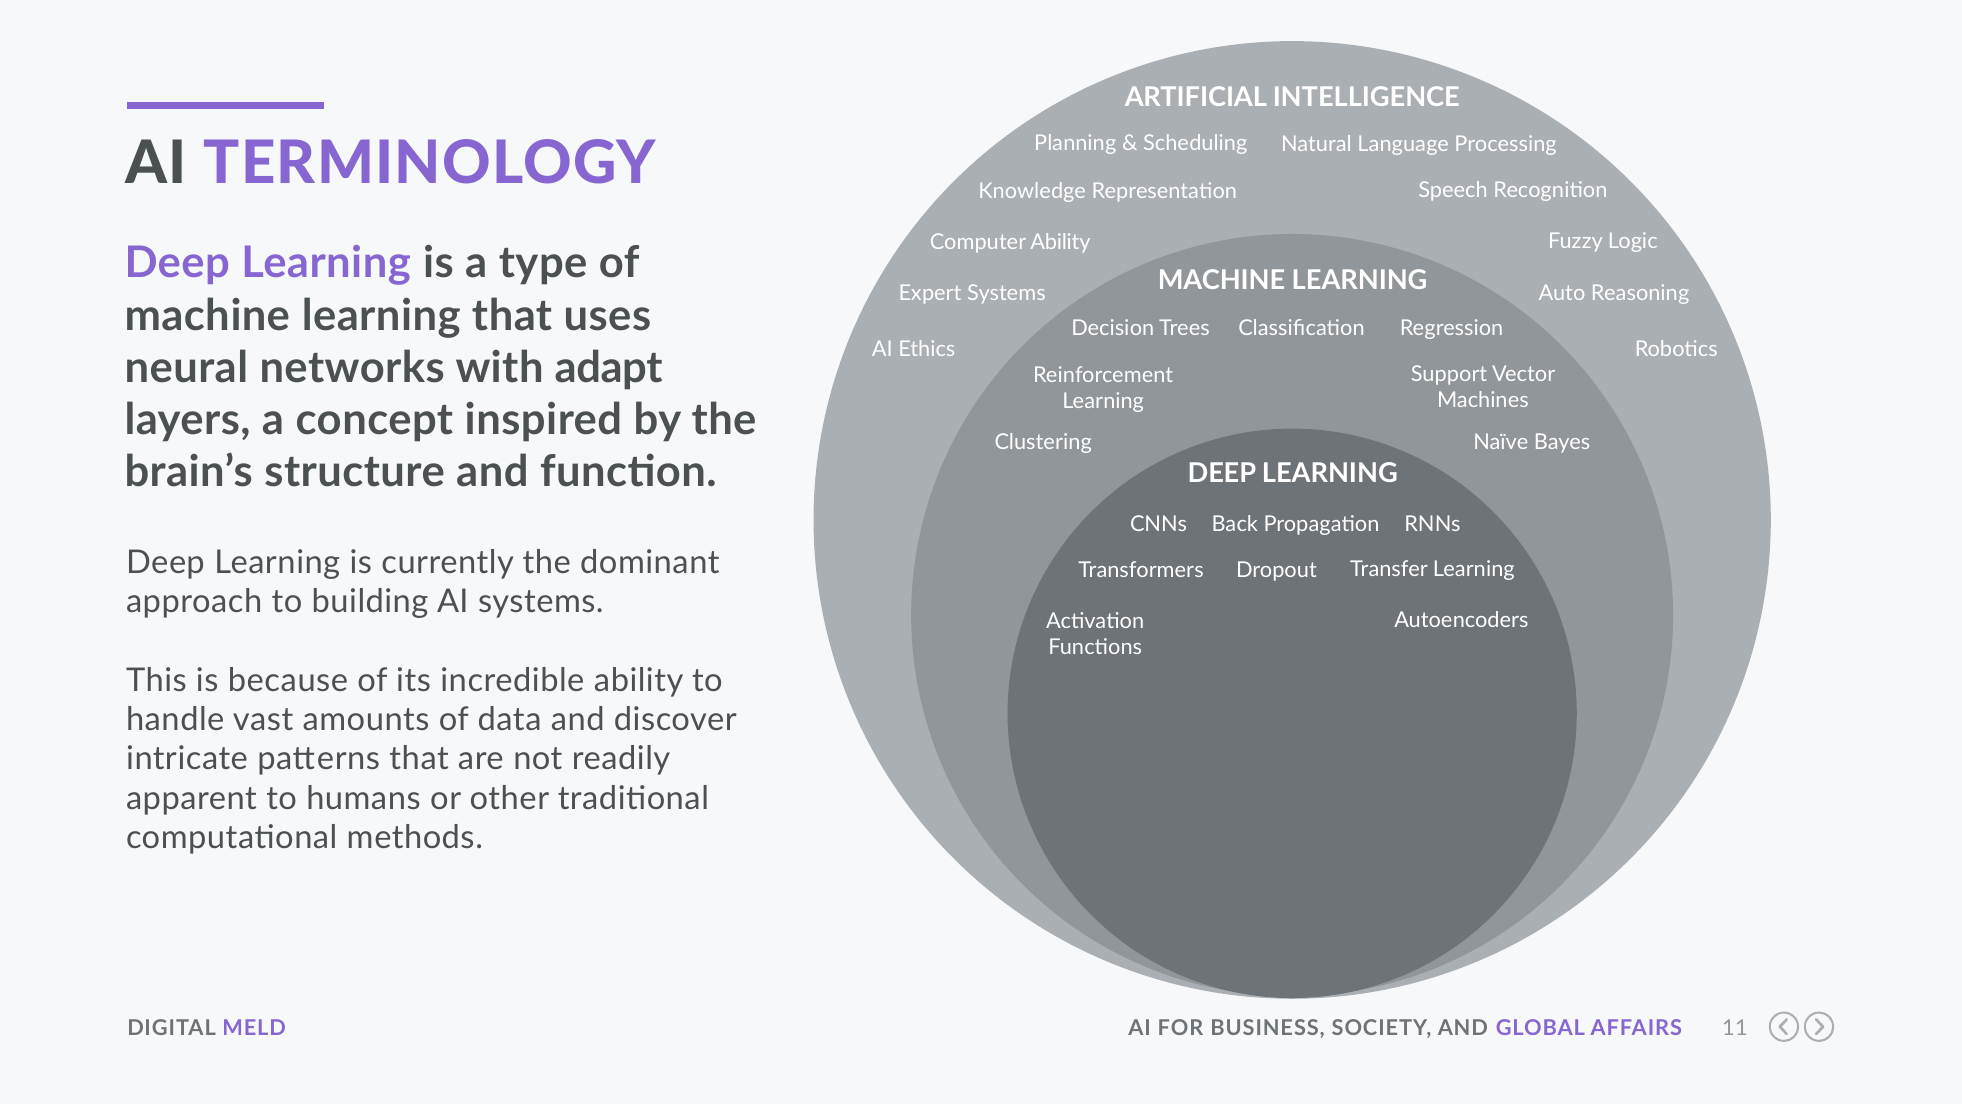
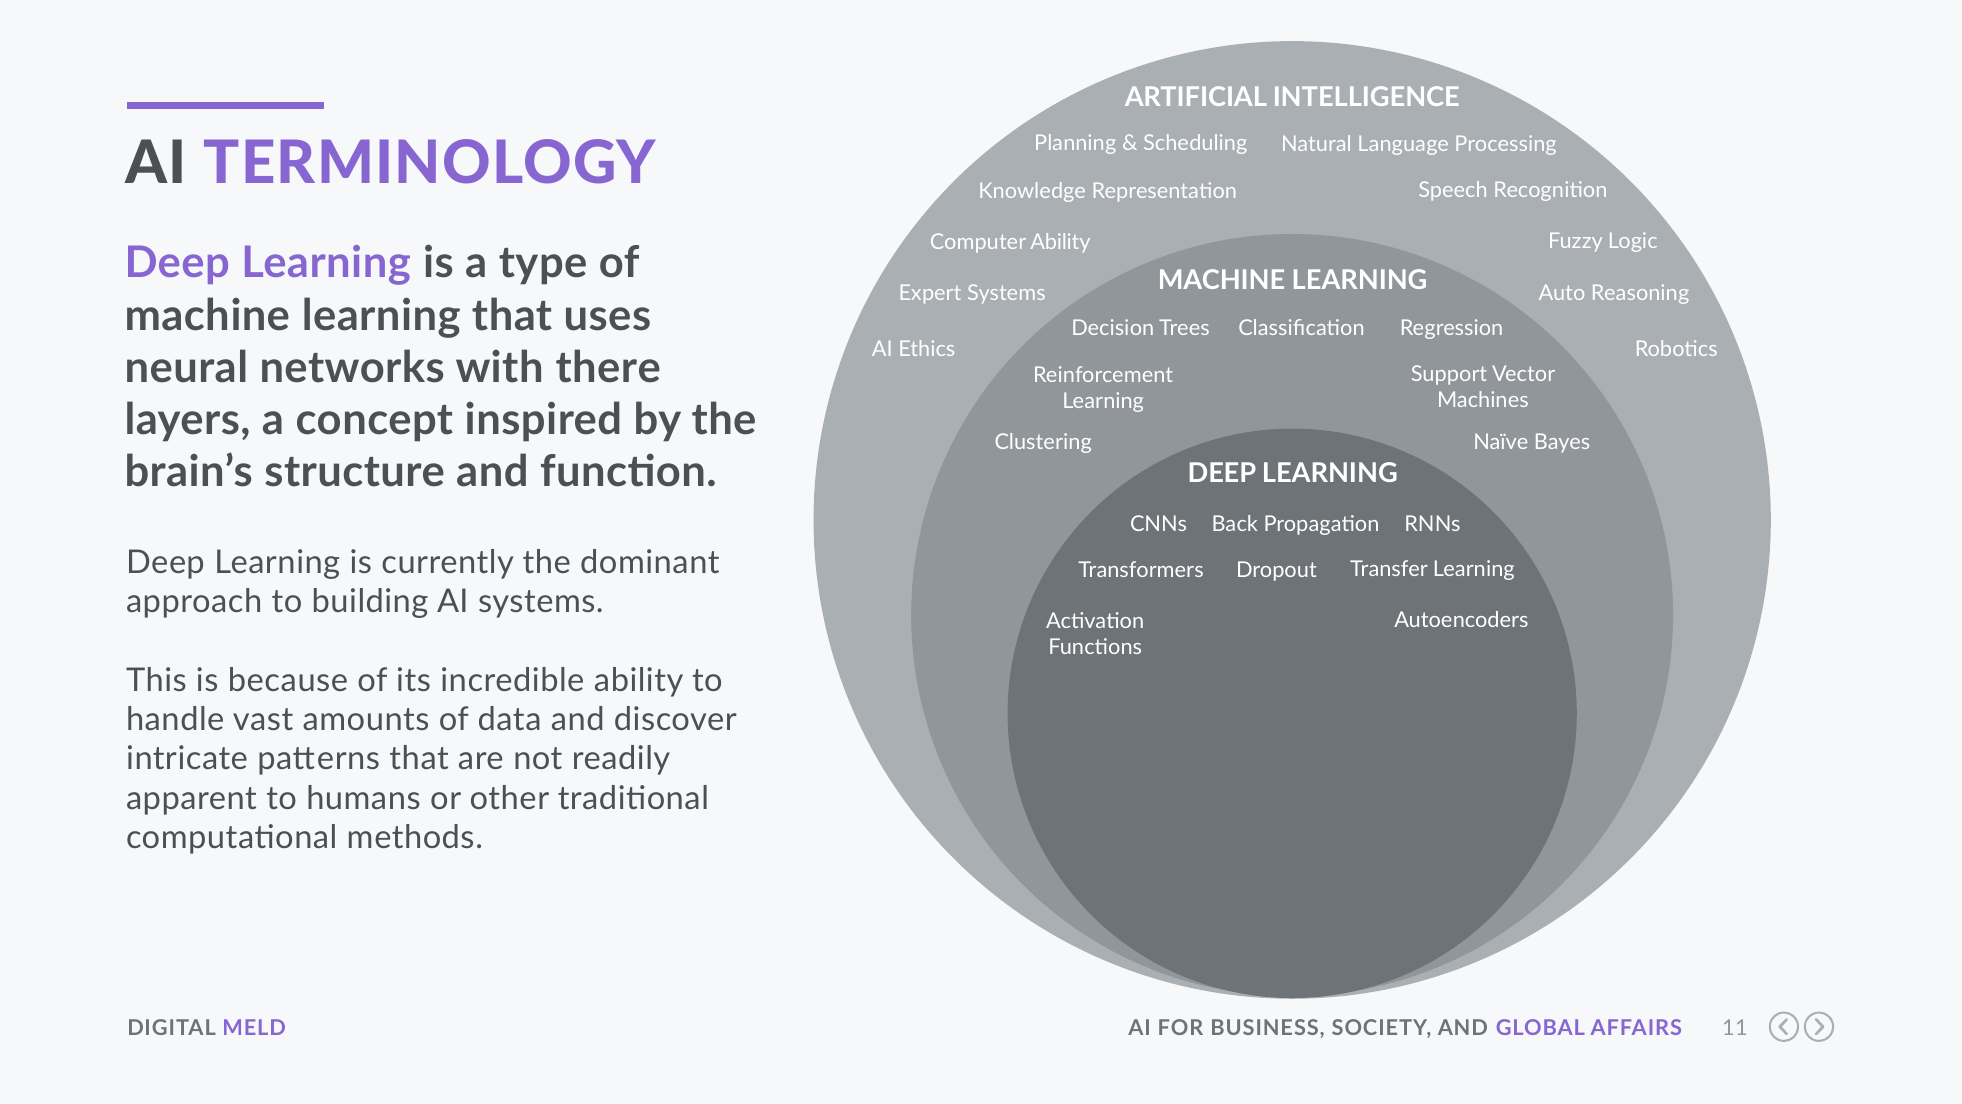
adapt: adapt -> there
